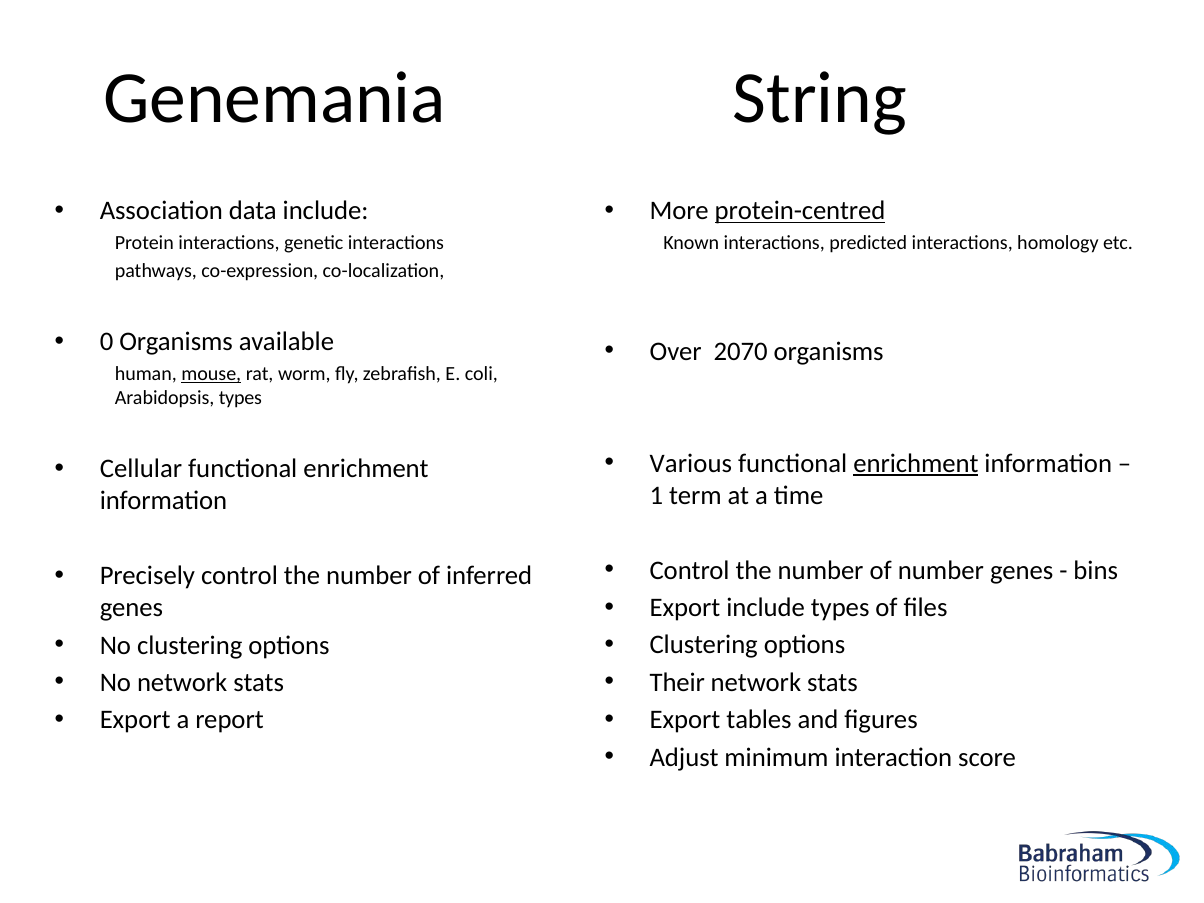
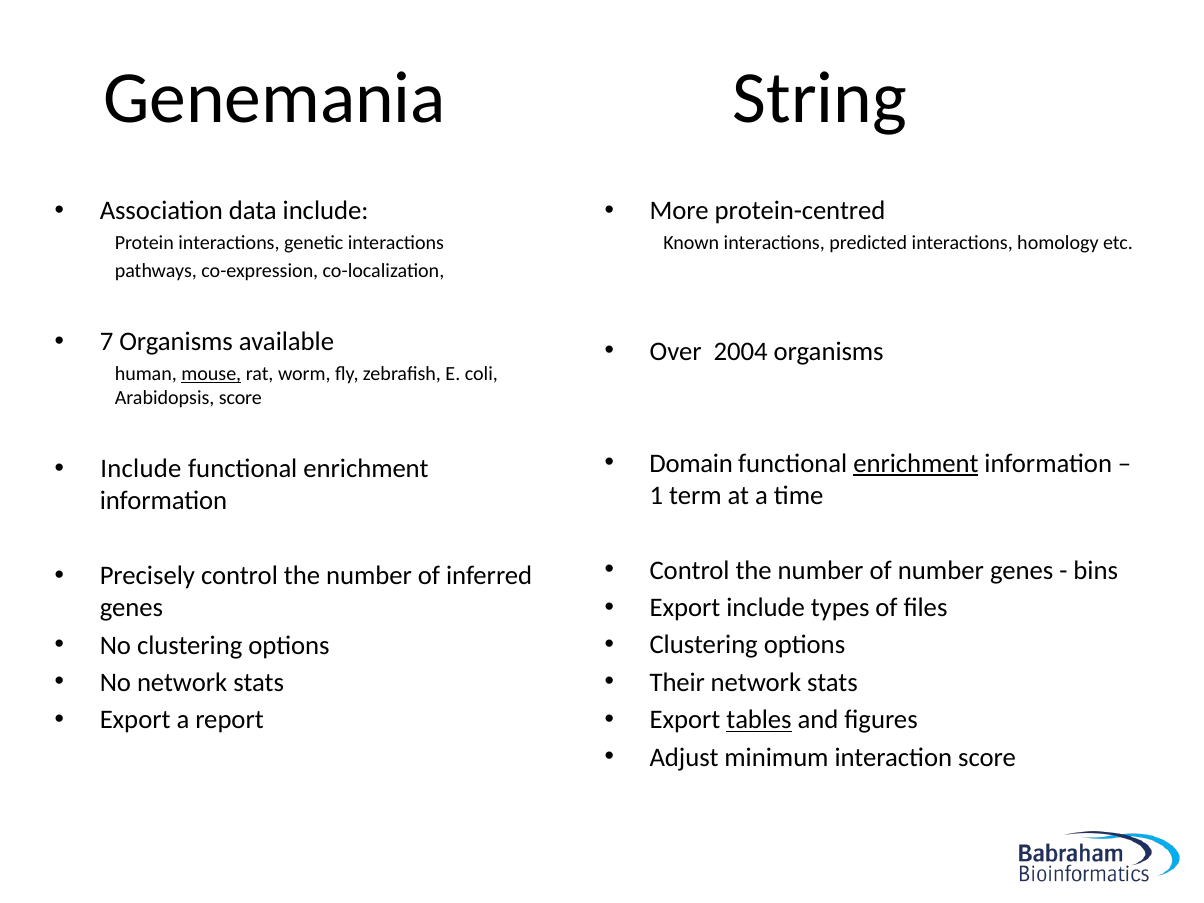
protein-centred underline: present -> none
0: 0 -> 7
2070: 2070 -> 2004
Arabidopsis types: types -> score
Various: Various -> Domain
Cellular at (141, 469): Cellular -> Include
tables underline: none -> present
